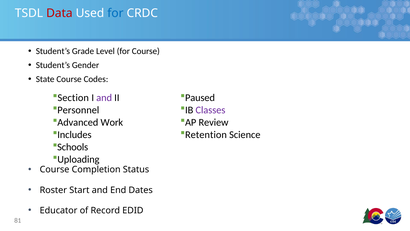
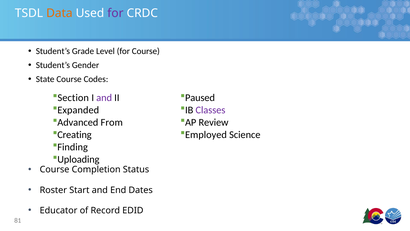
Data colour: red -> orange
for at (115, 13) colour: blue -> purple
Personnel: Personnel -> Expanded
Work: Work -> From
Includes: Includes -> Creating
Retention: Retention -> Employed
Schools: Schools -> Finding
